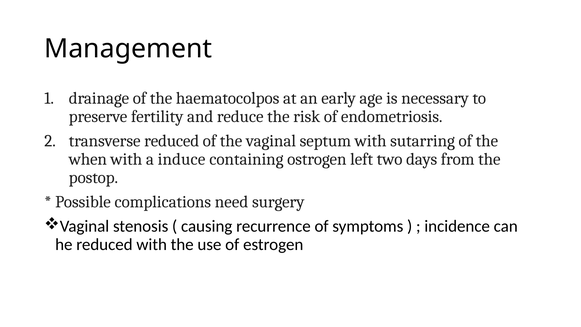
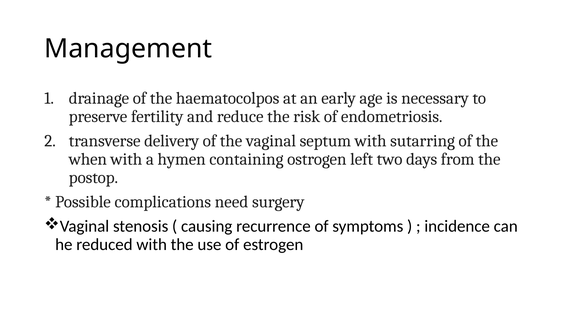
transverse reduced: reduced -> delivery
induce: induce -> hymen
